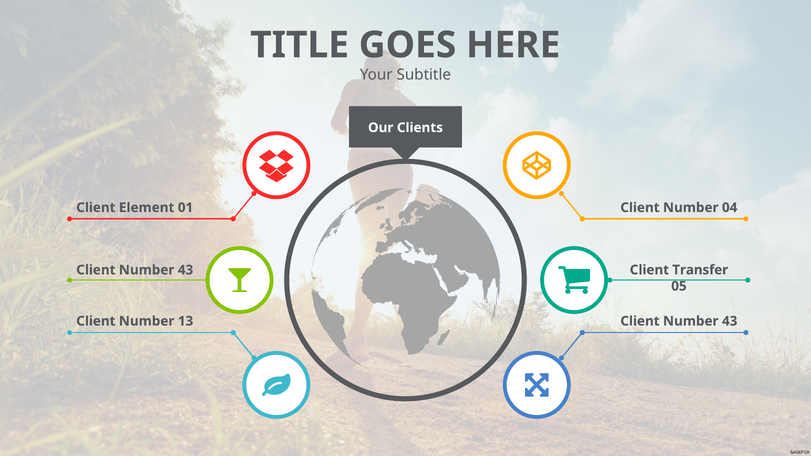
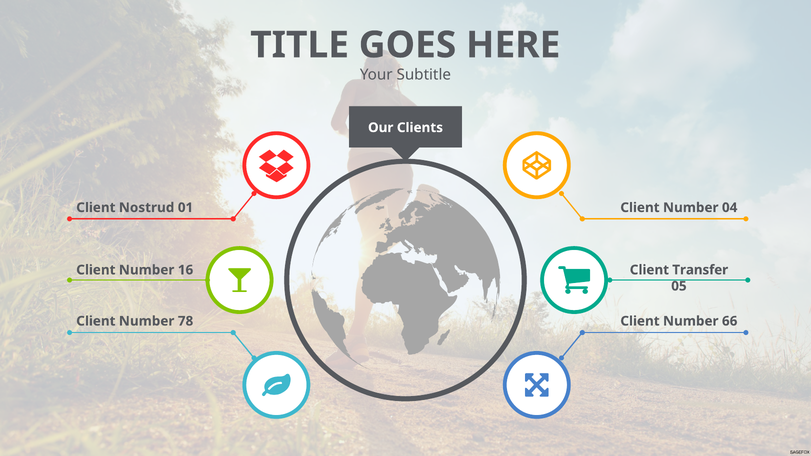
Element: Element -> Nostrud
43 at (186, 270): 43 -> 16
13: 13 -> 78
43 at (730, 321): 43 -> 66
